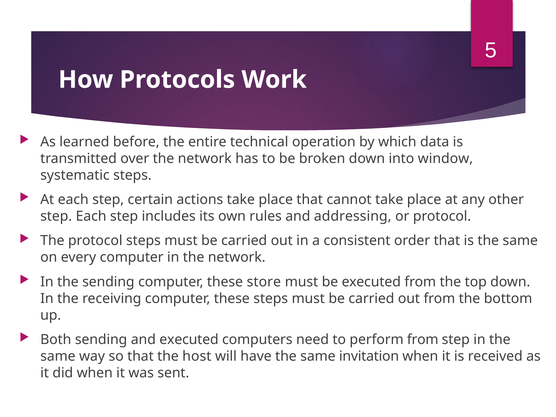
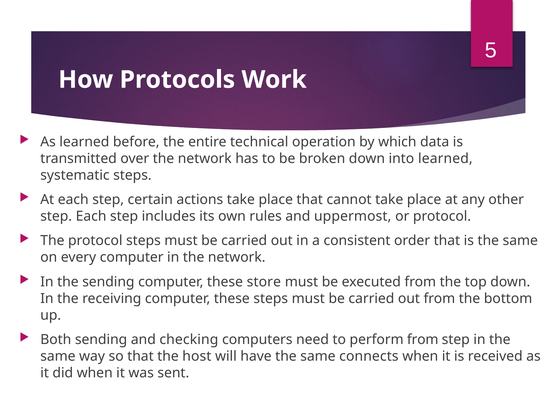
into window: window -> learned
addressing: addressing -> uppermost
and executed: executed -> checking
invitation: invitation -> connects
